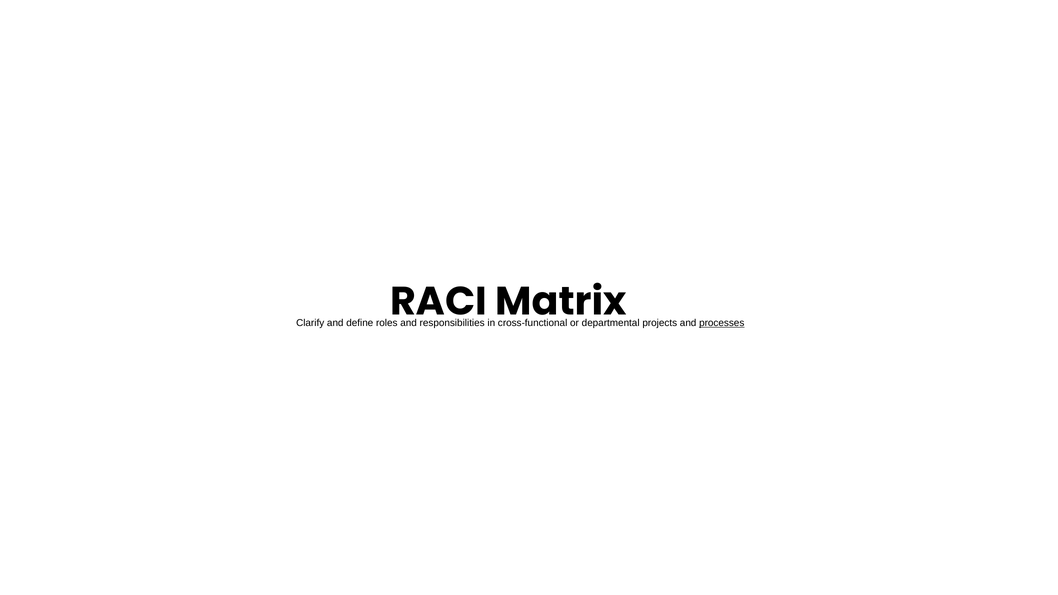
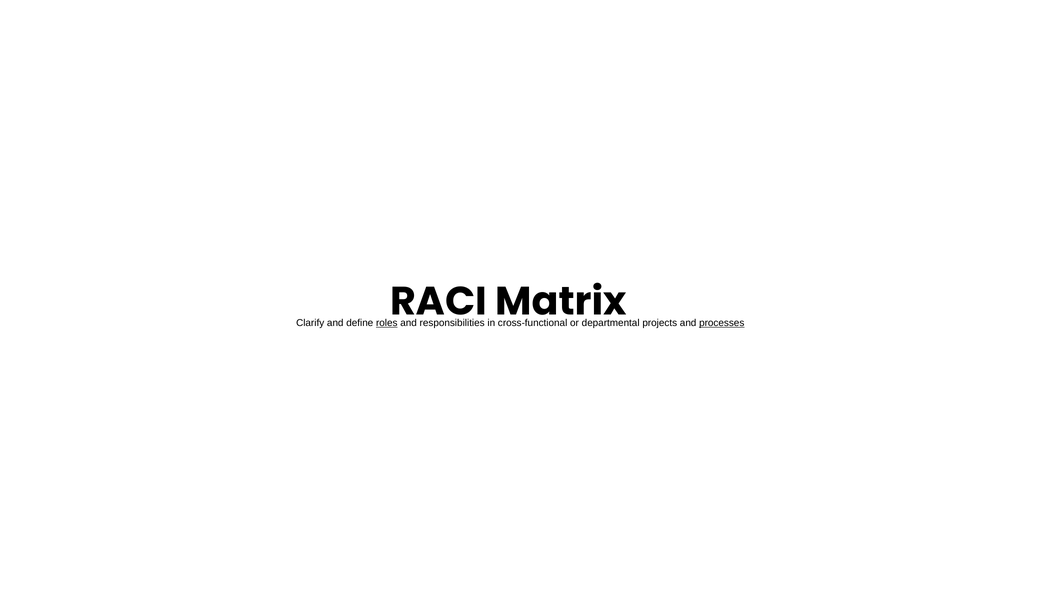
roles underline: none -> present
